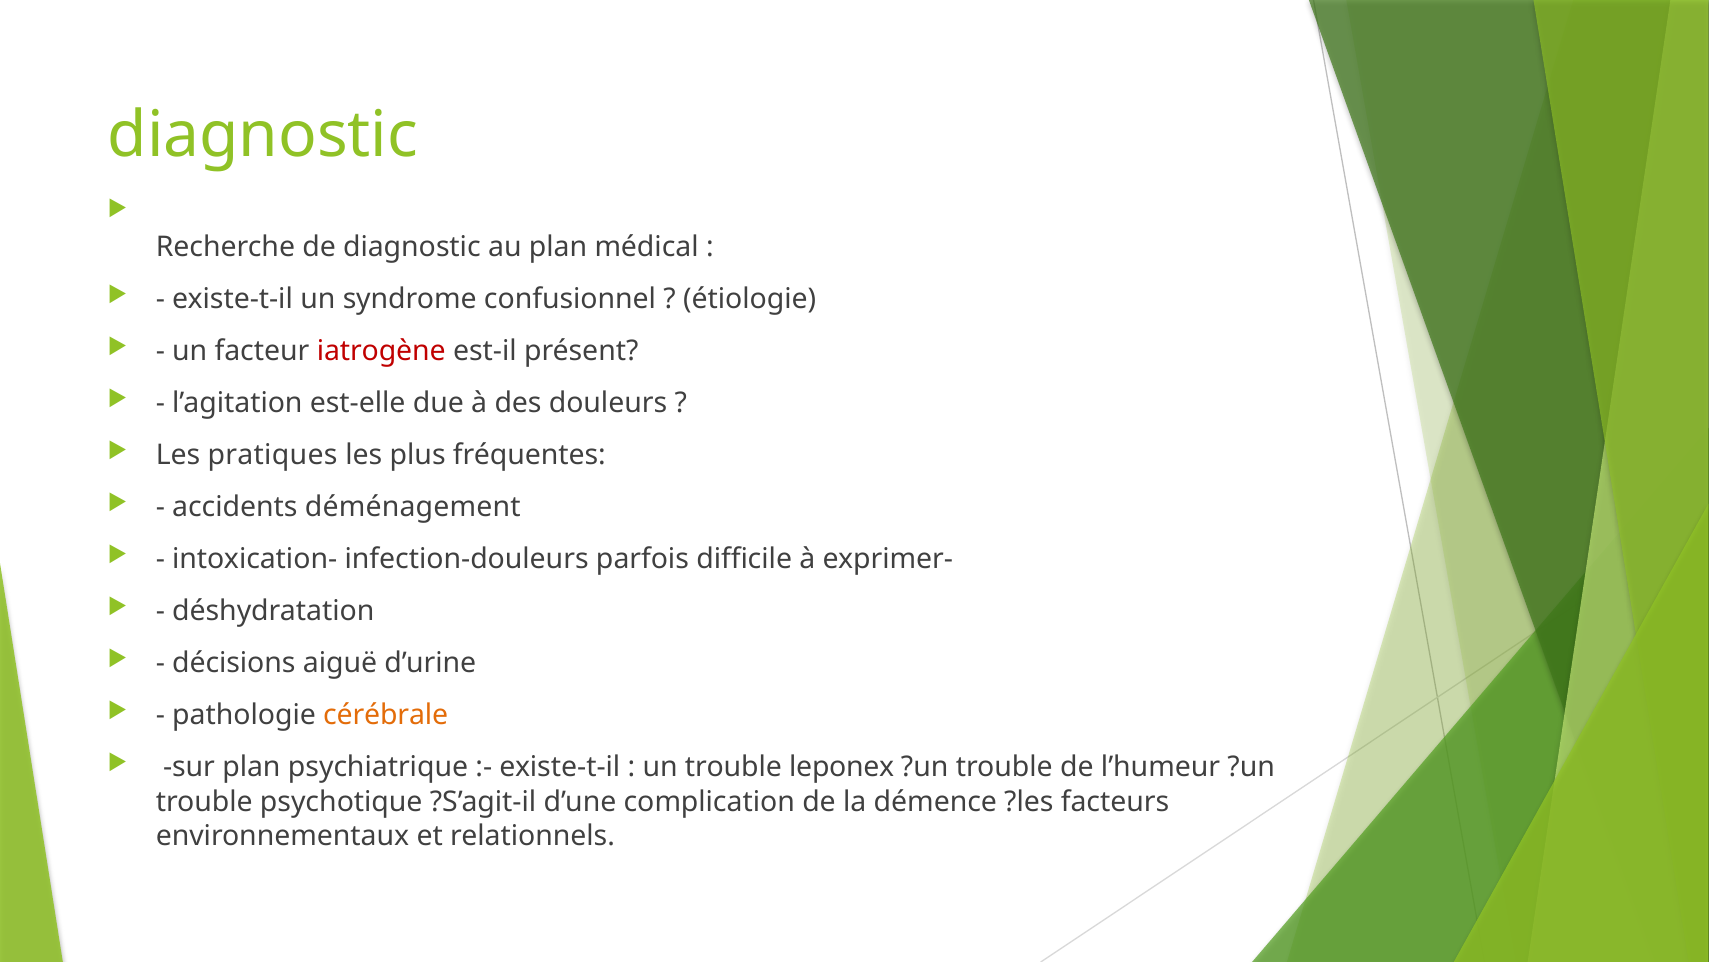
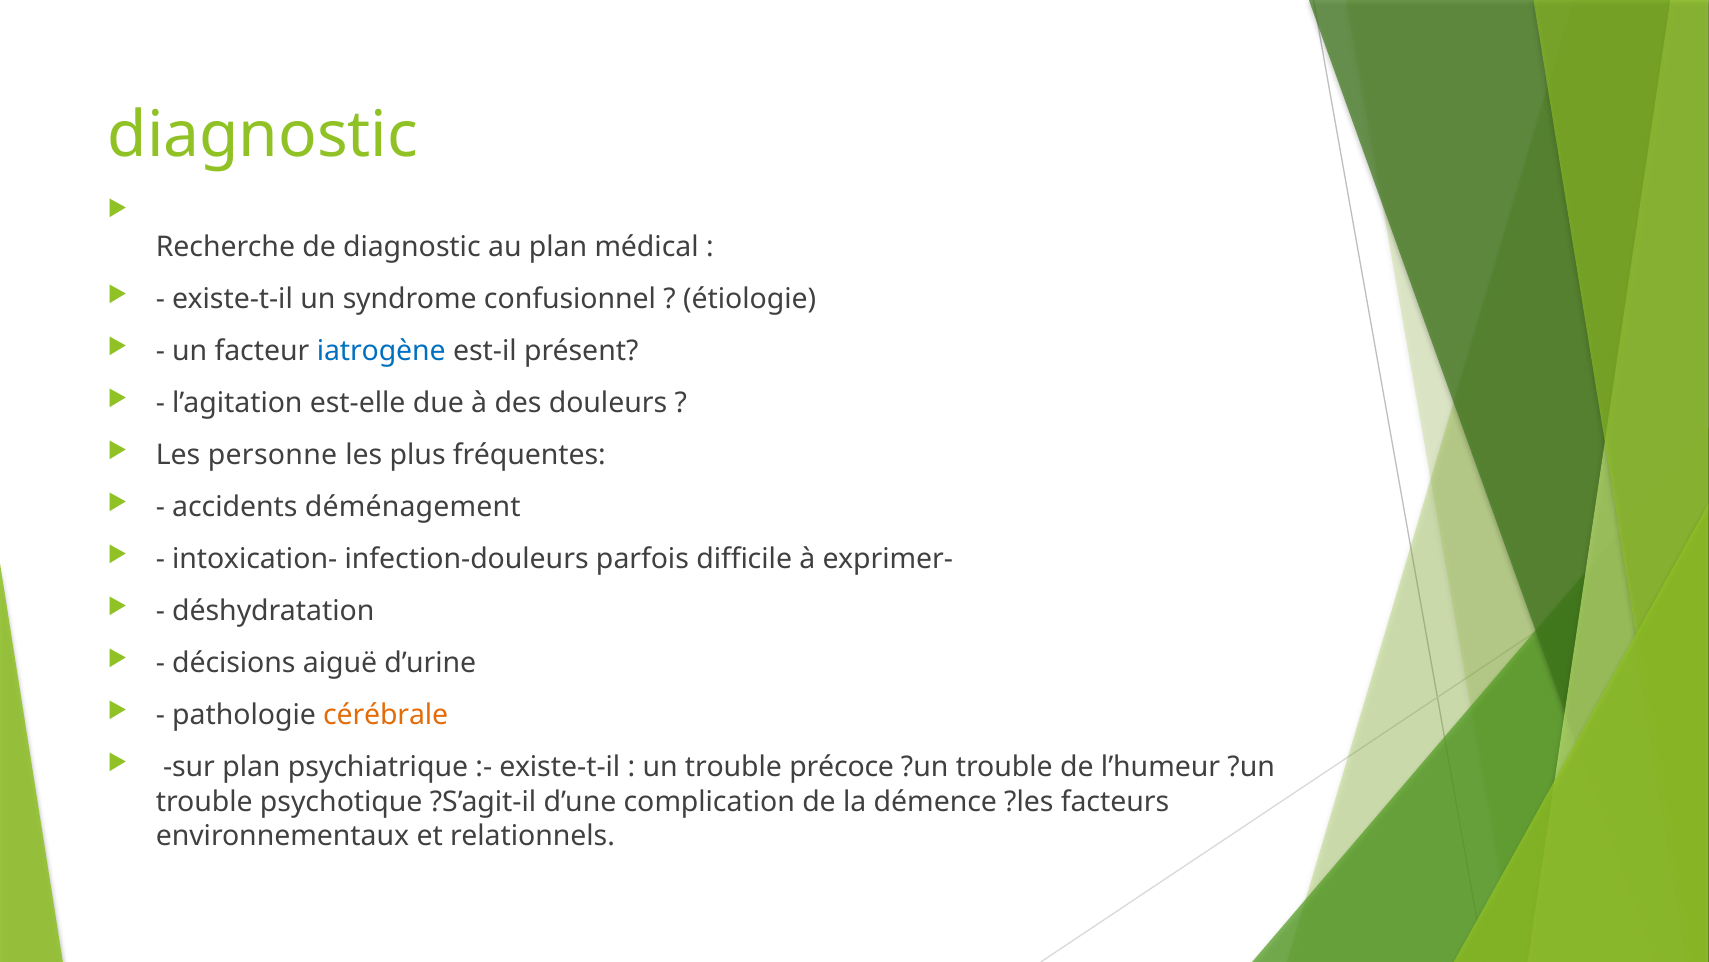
iatrogène colour: red -> blue
pratiques: pratiques -> personne
leponex: leponex -> précoce
